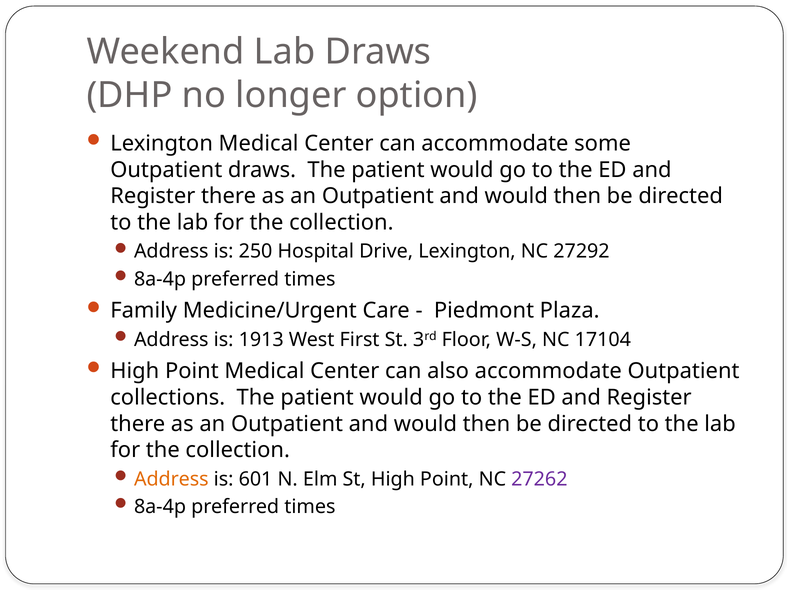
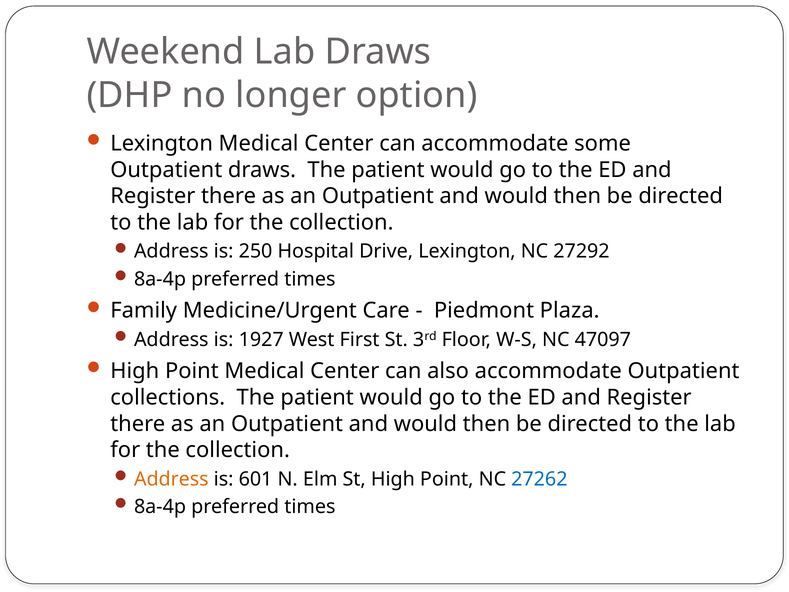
1913: 1913 -> 1927
17104: 17104 -> 47097
27262 colour: purple -> blue
